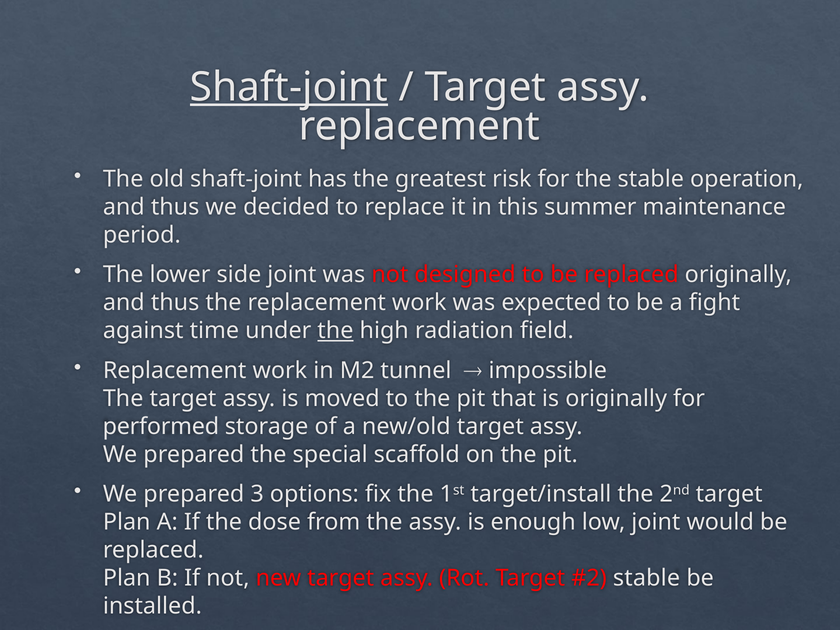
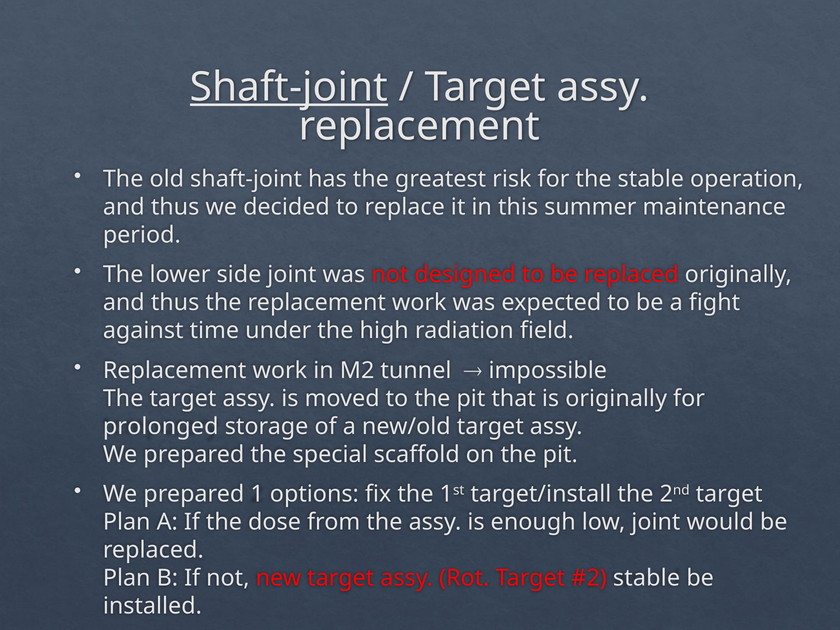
the at (335, 331) underline: present -> none
performed: performed -> prolonged
3: 3 -> 1
